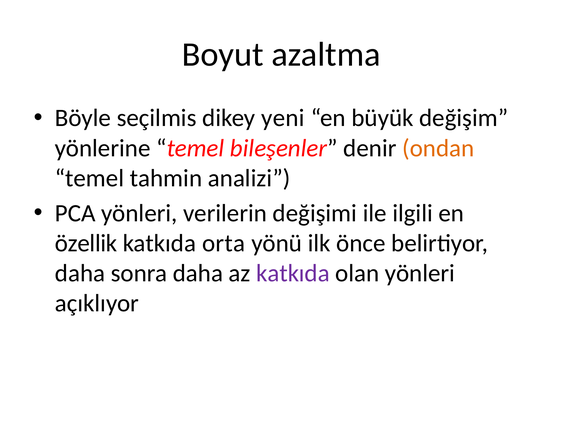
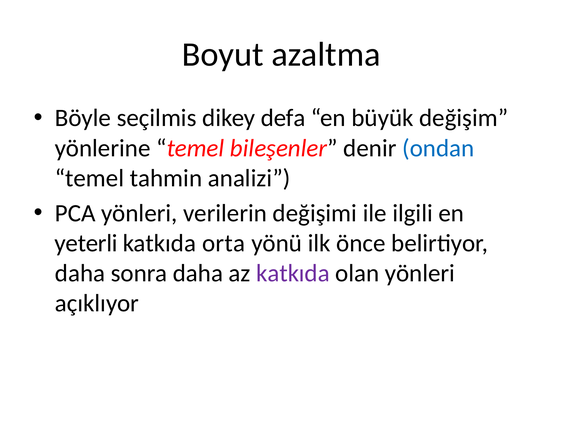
yeni: yeni -> defa
ondan colour: orange -> blue
özellik: özellik -> yeterli
